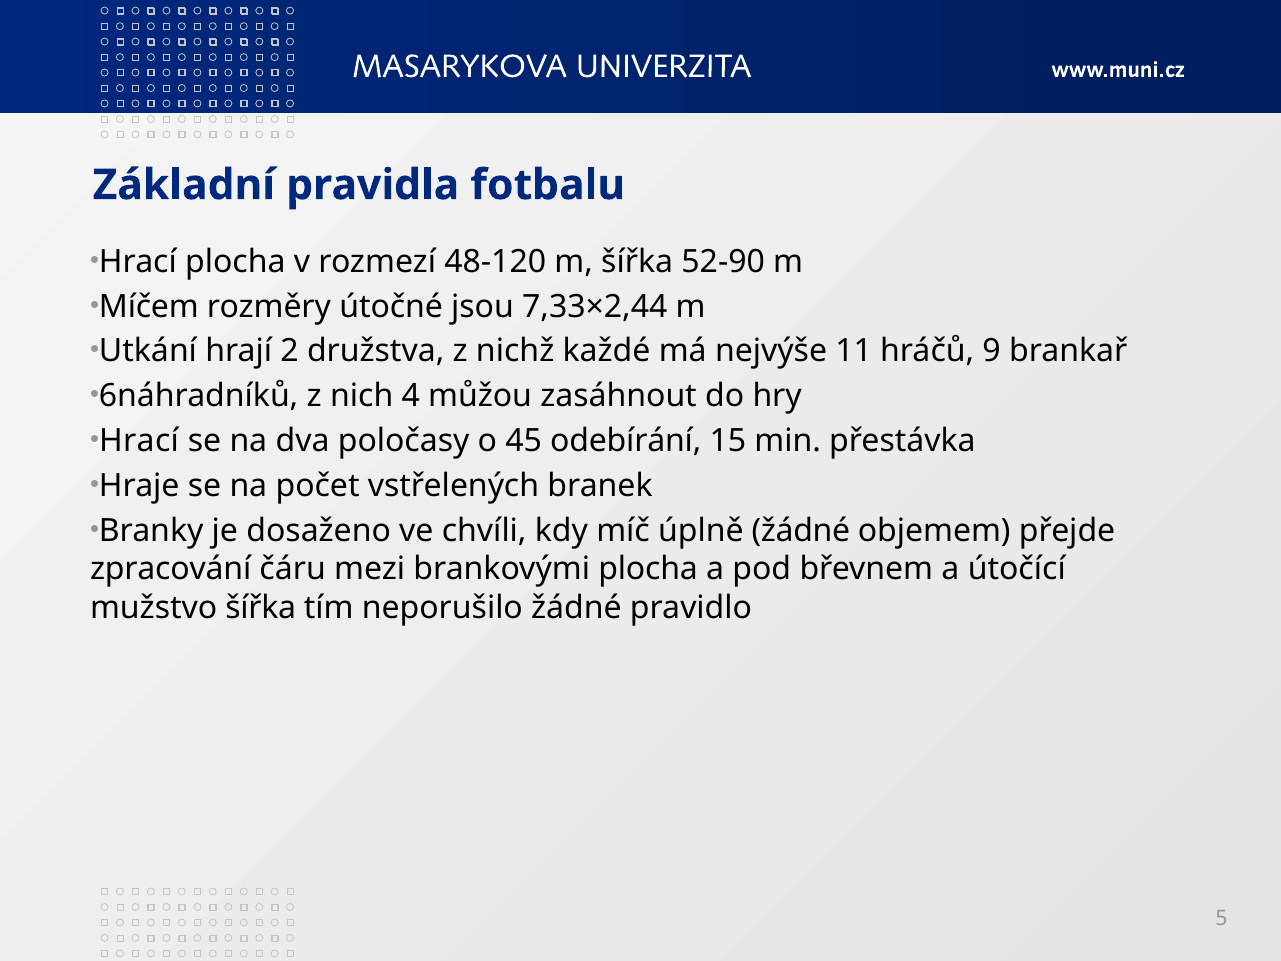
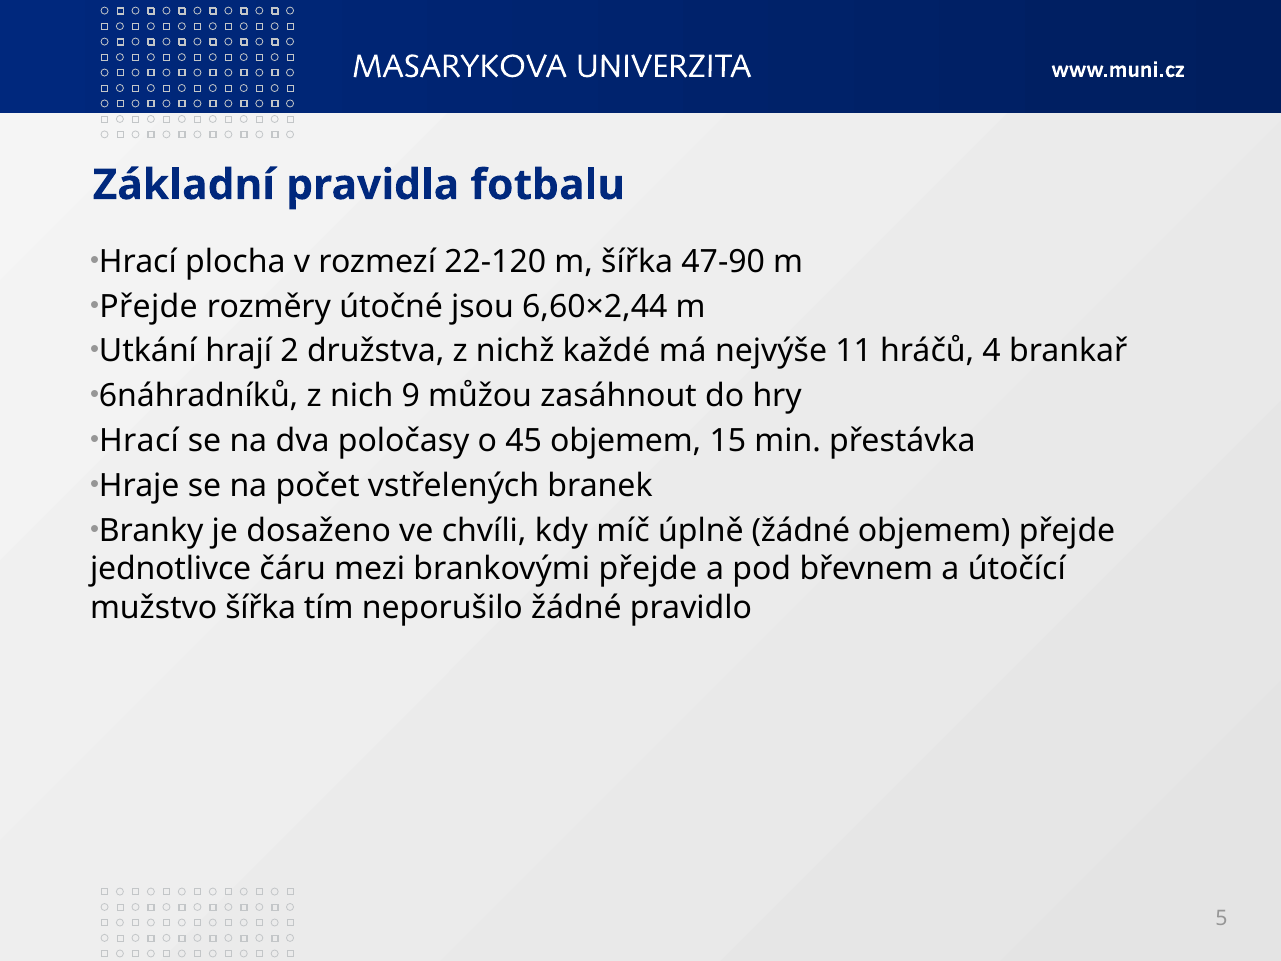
48-120: 48-120 -> 22-120
52-90: 52-90 -> 47-90
Míčem at (149, 306): Míčem -> Přejde
7,33×2,44: 7,33×2,44 -> 6,60×2,44
9: 9 -> 4
4: 4 -> 9
45 odebírání: odebírání -> objemem
zpracování: zpracování -> jednotlivce
brankovými plocha: plocha -> přejde
